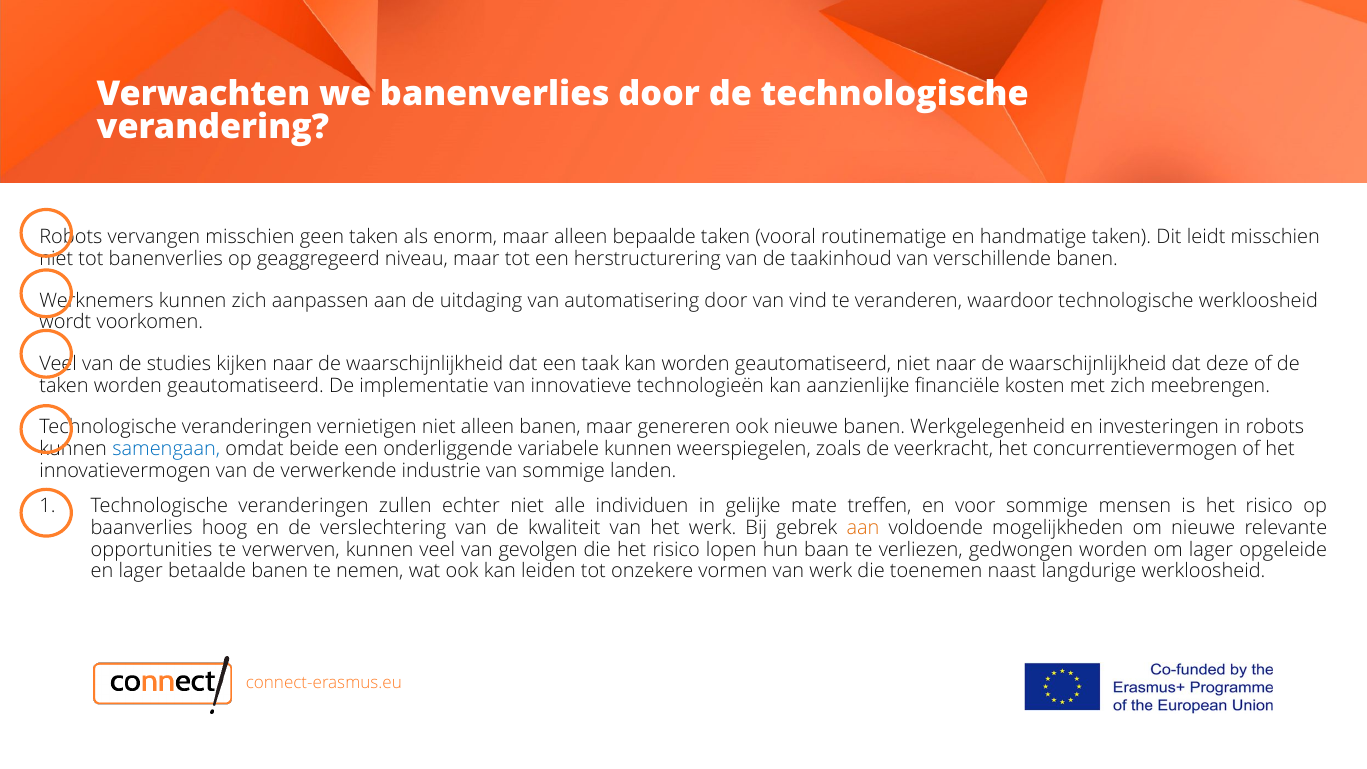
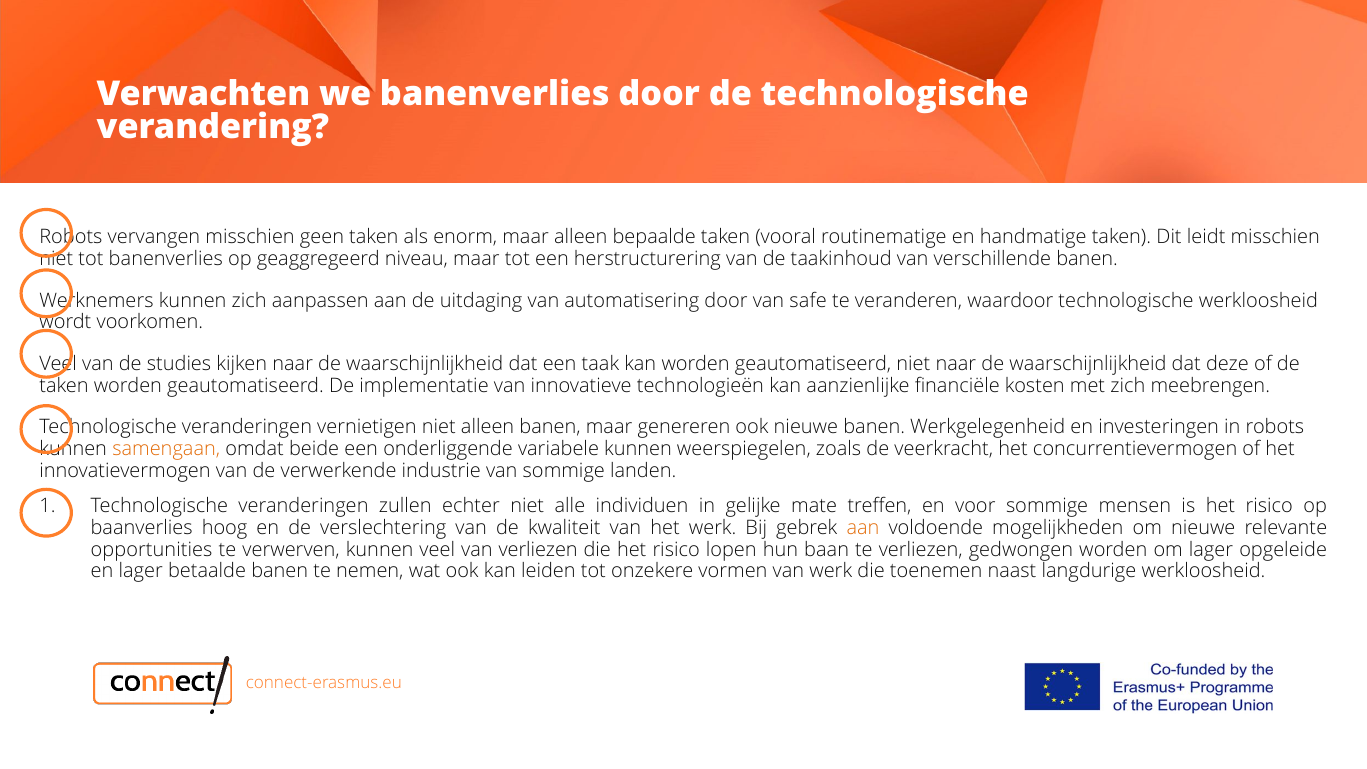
vind: vind -> safe
samengaan colour: blue -> orange
van gevolgen: gevolgen -> verliezen
